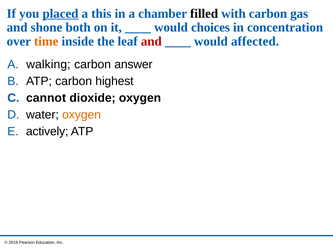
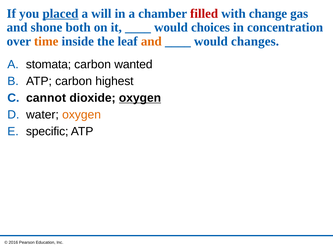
this: this -> will
filled colour: black -> red
with carbon: carbon -> change
and at (151, 42) colour: red -> orange
affected: affected -> changes
walking: walking -> stomata
answer: answer -> wanted
oxygen at (140, 98) underline: none -> present
actively: actively -> specific
